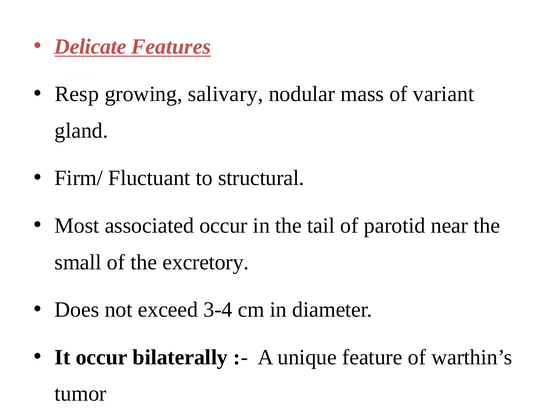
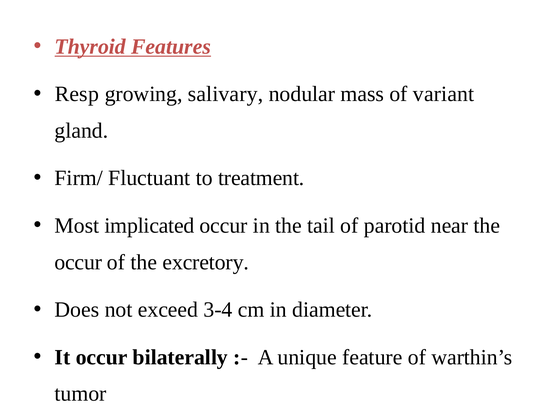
Delicate: Delicate -> Thyroid
structural: structural -> treatment
associated: associated -> implicated
small at (78, 262): small -> occur
